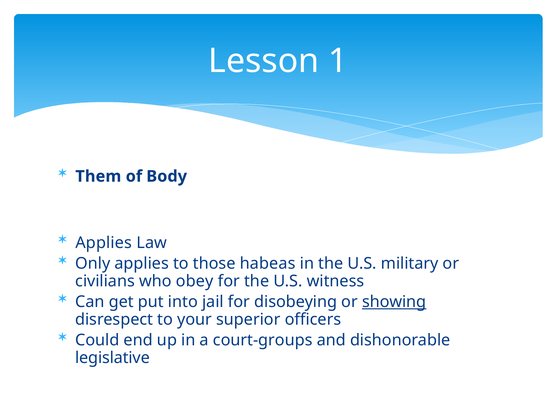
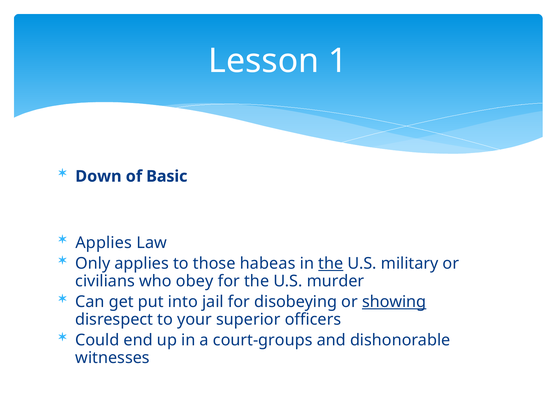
Them: Them -> Down
Body: Body -> Basic
the at (331, 264) underline: none -> present
witness: witness -> murder
legislative: legislative -> witnesses
